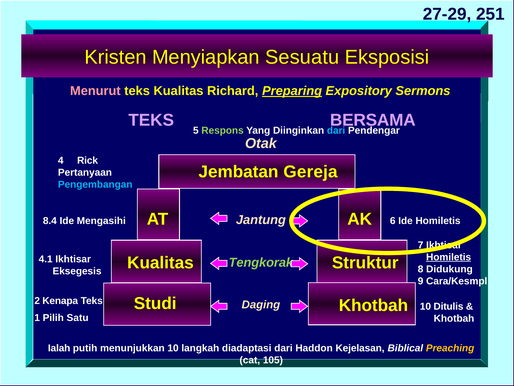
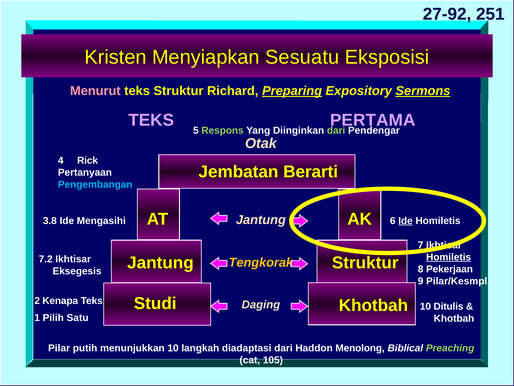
27-29: 27-29 -> 27-92
teks Kualitas: Kualitas -> Struktur
Sermons underline: none -> present
BERSAMA: BERSAMA -> PERTAMA
dari at (336, 130) colour: light blue -> light green
Gereja: Gereja -> Berarti
8.4: 8.4 -> 3.8
Ide at (405, 220) underline: none -> present
4.1: 4.1 -> 7.2
Kualitas at (160, 262): Kualitas -> Jantung
Tengkorak colour: light green -> yellow
Didukung: Didukung -> Pekerjaan
Cara/Kesmpl: Cara/Kesmpl -> Pilar/Kesmpl
Ialah: Ialah -> Pilar
Kejelasan: Kejelasan -> Menolong
Preaching colour: yellow -> light green
